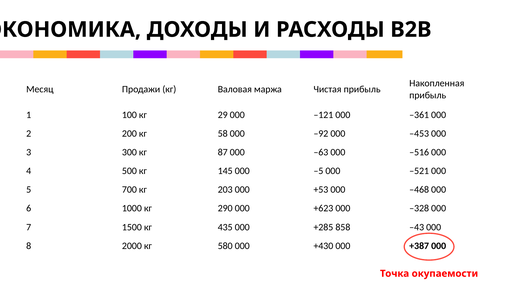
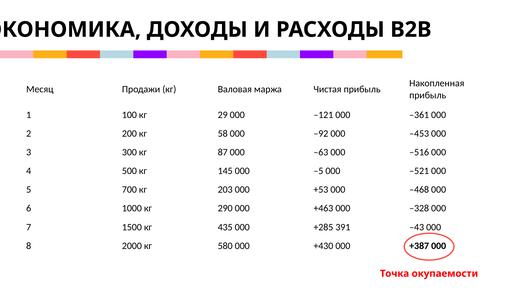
+623: +623 -> +463
858: 858 -> 391
